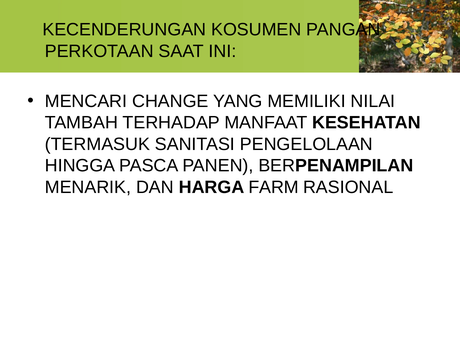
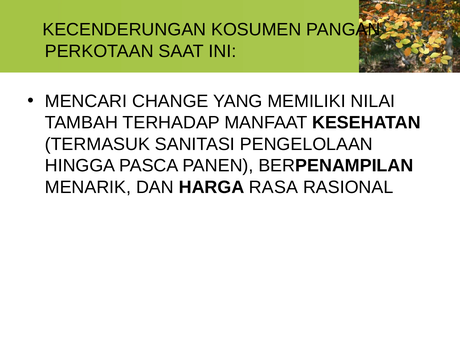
FARM: FARM -> RASA
